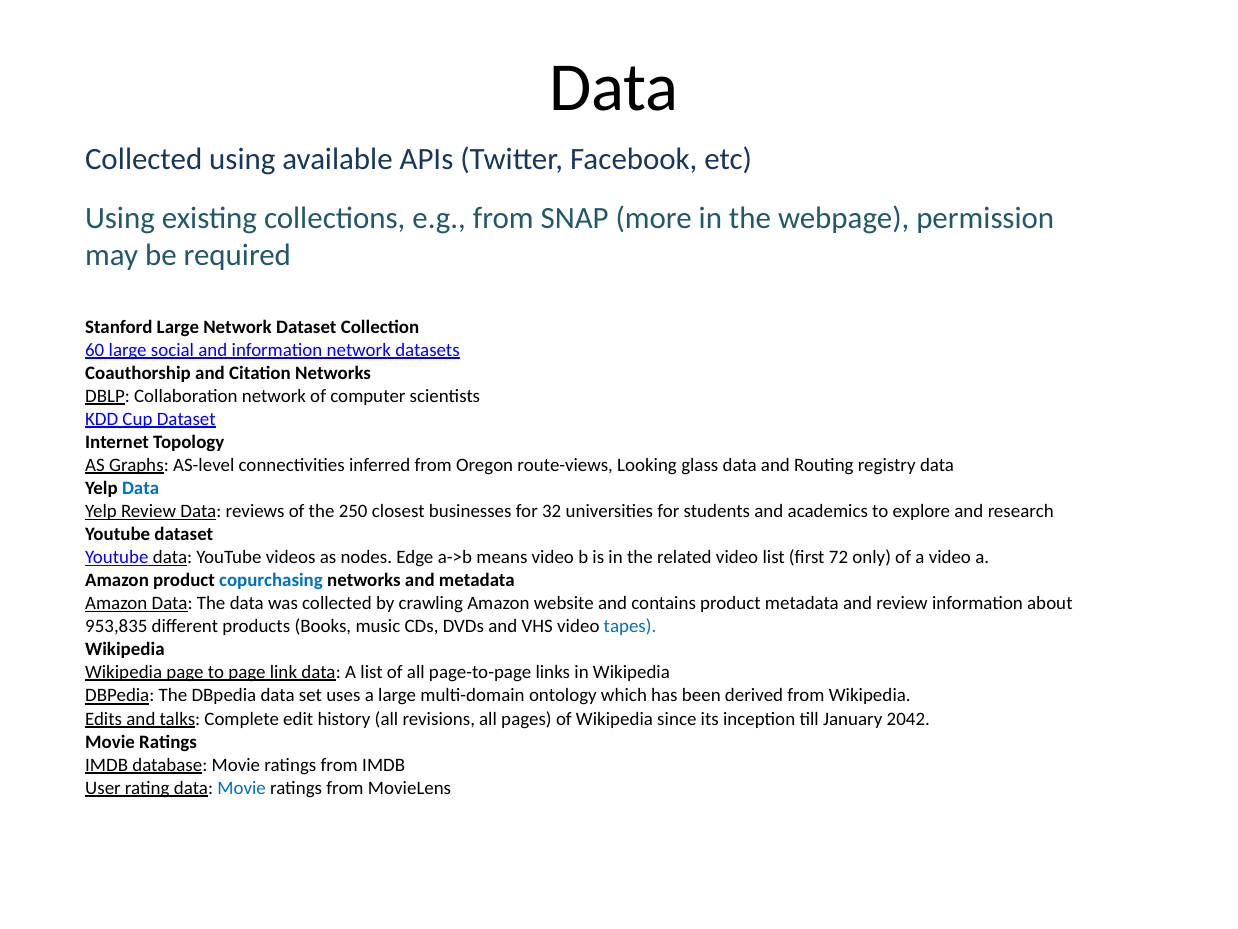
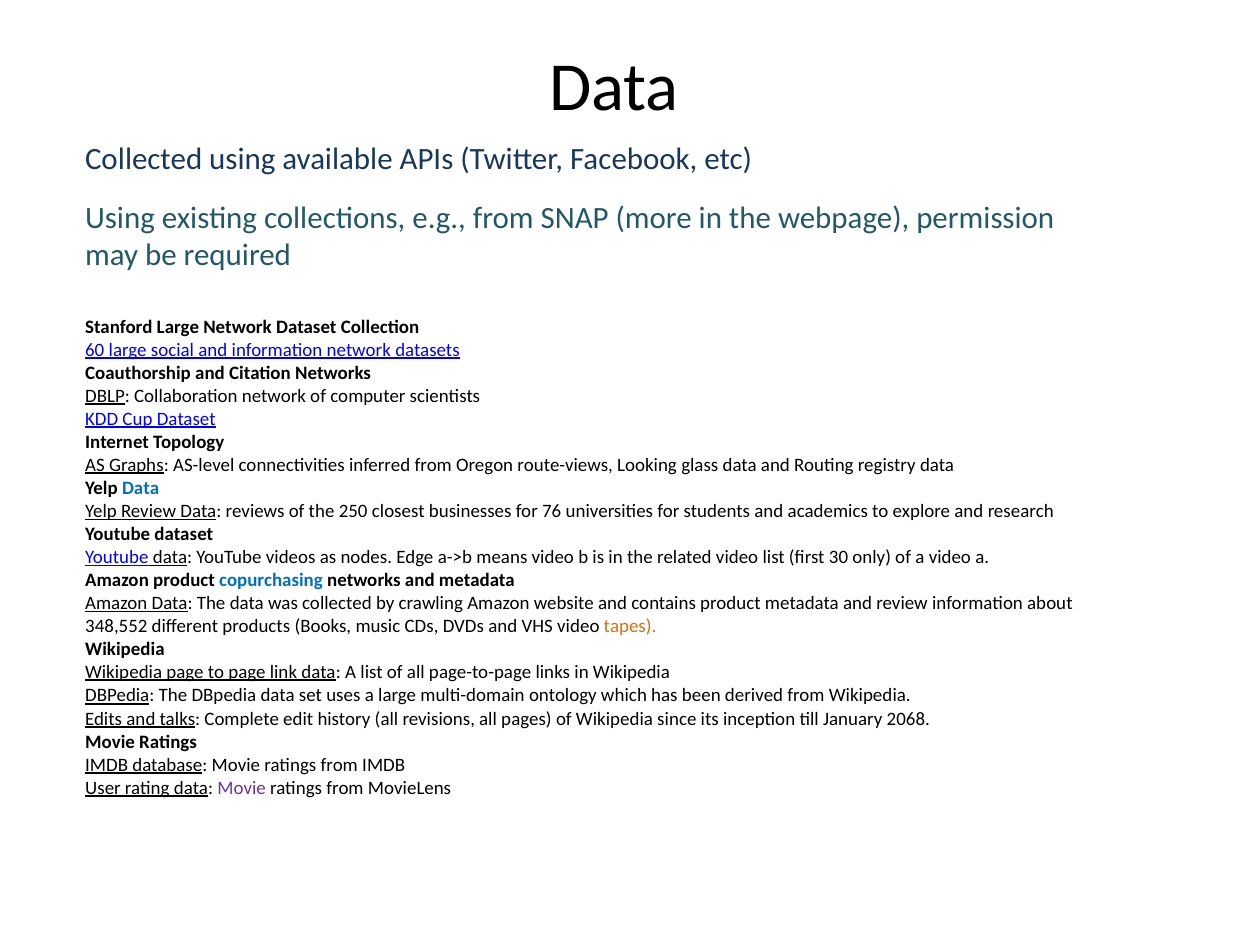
32: 32 -> 76
72: 72 -> 30
953,835: 953,835 -> 348,552
tapes colour: blue -> orange
2042: 2042 -> 2068
Movie at (242, 788) colour: blue -> purple
